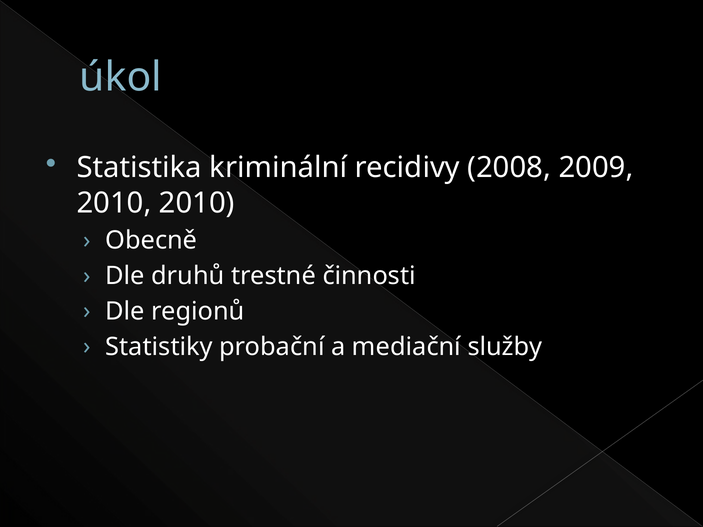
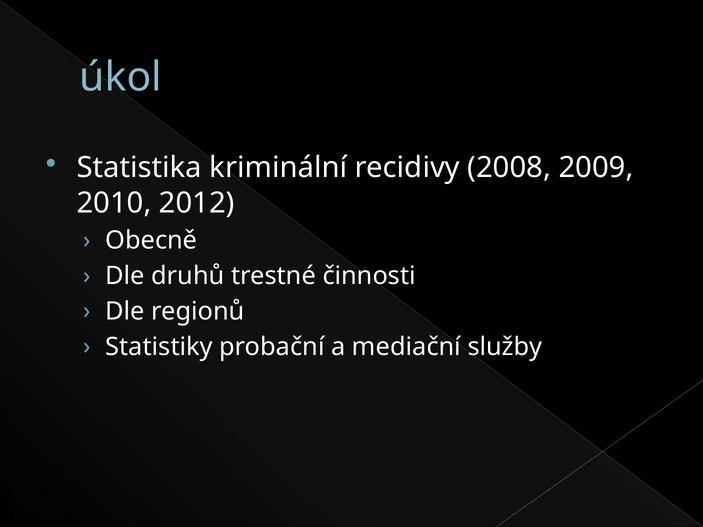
2010 2010: 2010 -> 2012
